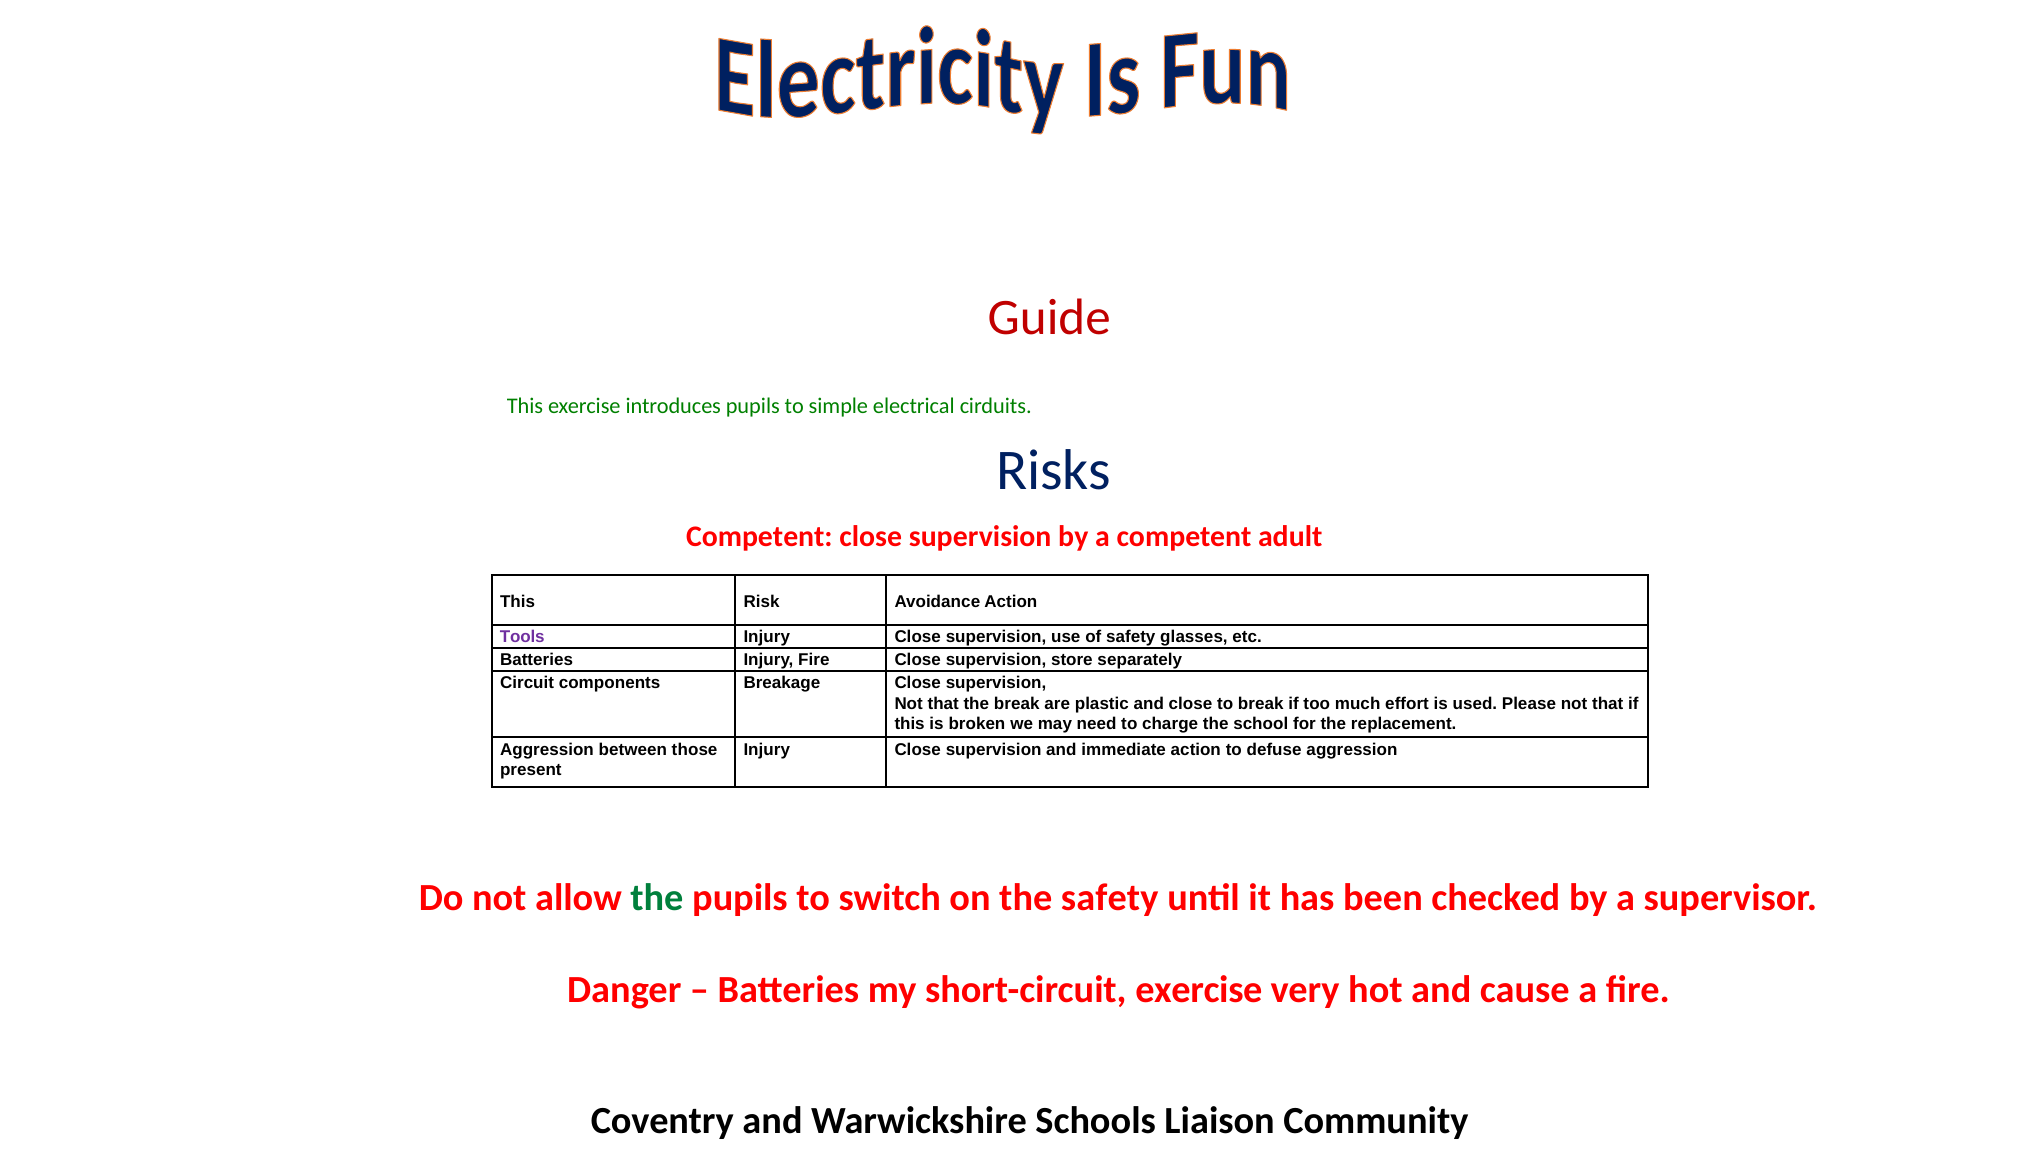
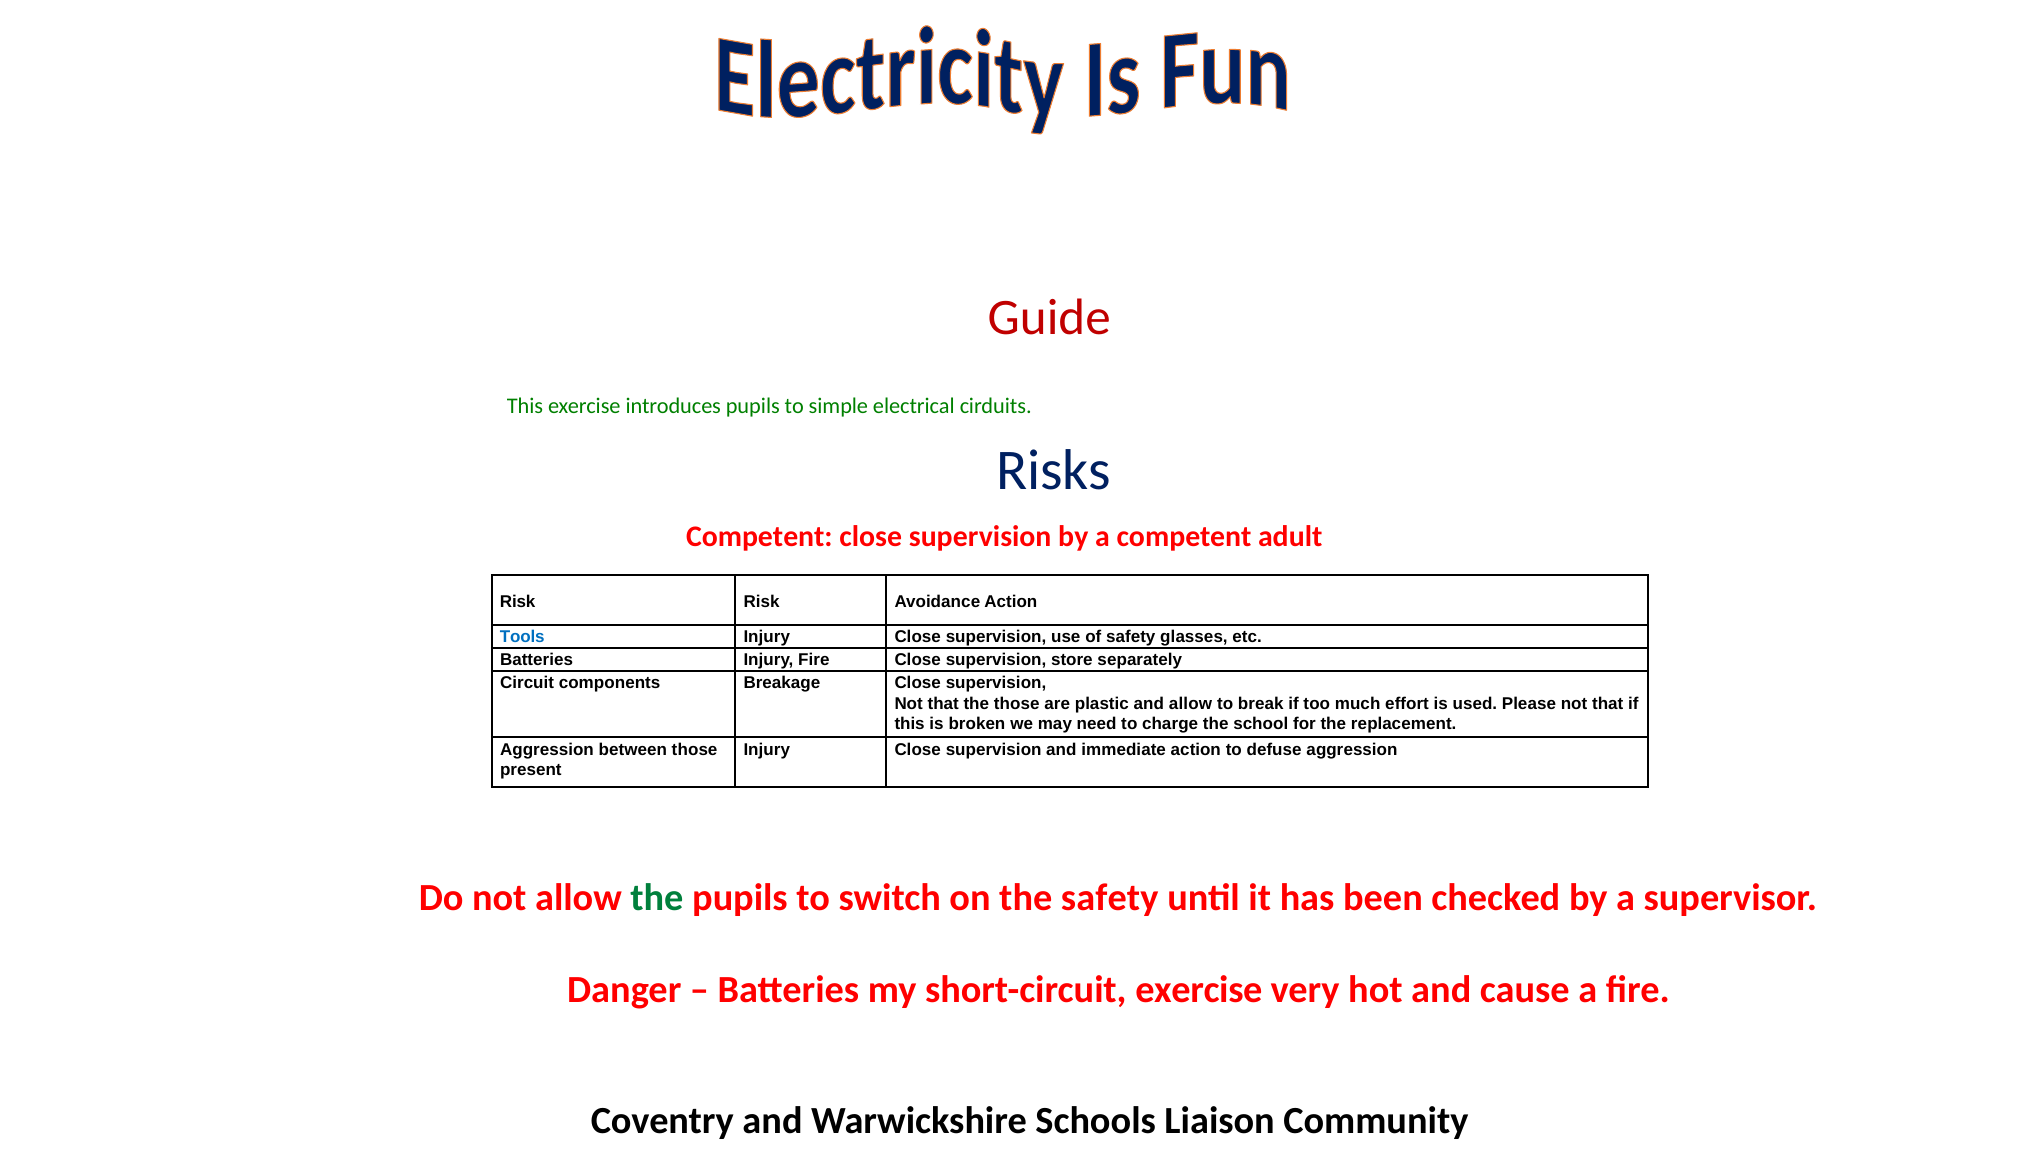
This at (518, 601): This -> Risk
Tools colour: purple -> blue
the break: break -> those
and close: close -> allow
